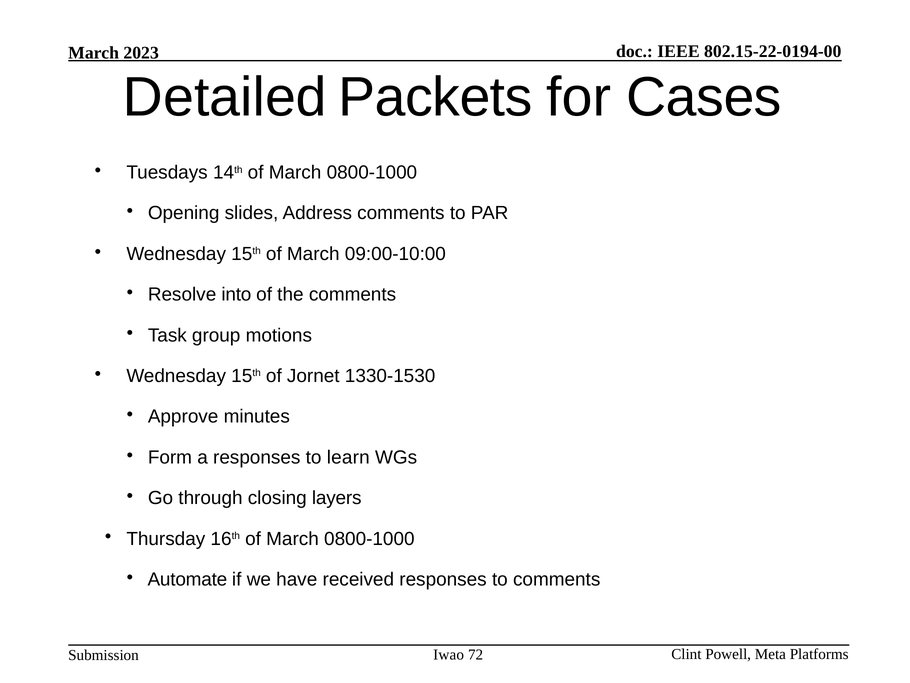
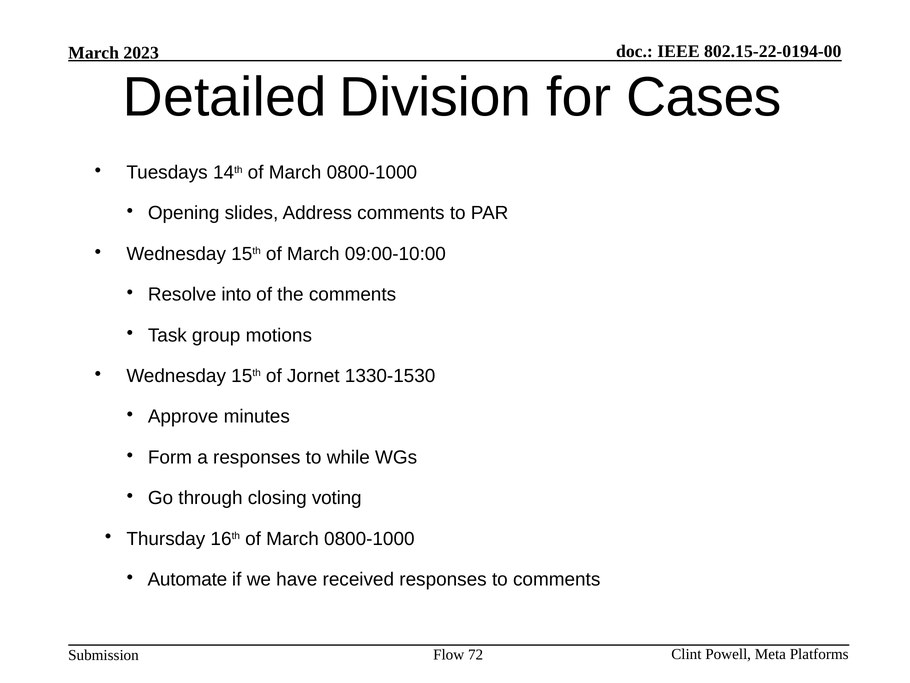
Packets: Packets -> Division
learn: learn -> while
layers: layers -> voting
Iwao: Iwao -> Flow
